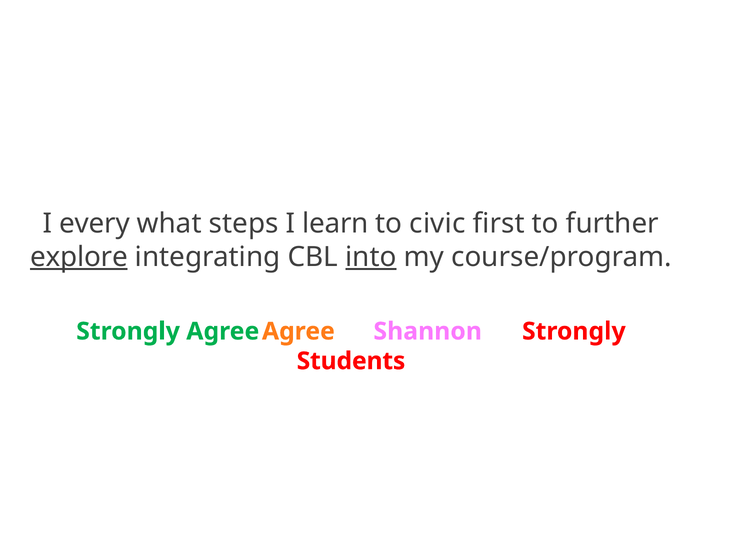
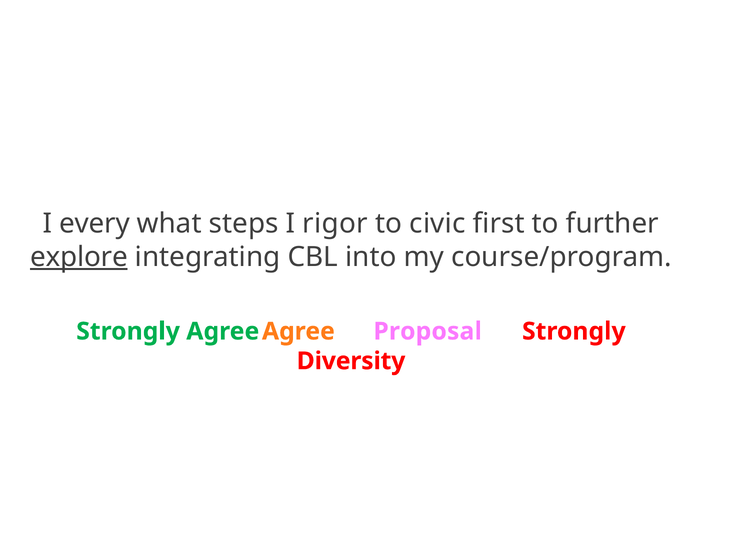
learn: learn -> rigor
into underline: present -> none
Shannon: Shannon -> Proposal
Students: Students -> Diversity
